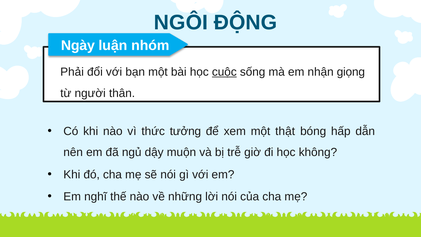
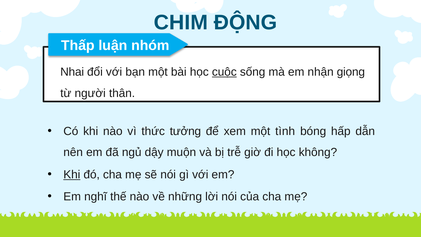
NGÔI: NGÔI -> CHIM
Ngày: Ngày -> Thấp
Phải: Phải -> Nhai
thật: thật -> tình
Khi at (72, 174) underline: none -> present
